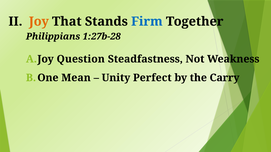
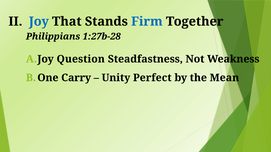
Joy colour: orange -> blue
Mean: Mean -> Carry
Carry: Carry -> Mean
